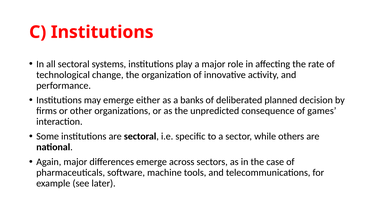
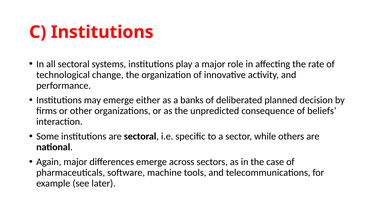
games: games -> beliefs
